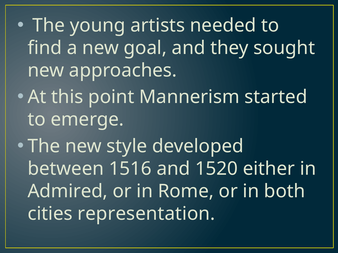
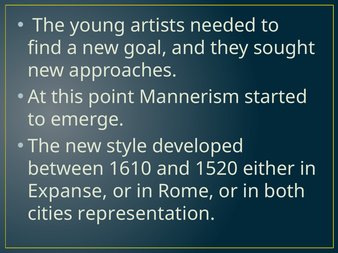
1516: 1516 -> 1610
Admired: Admired -> Expanse
